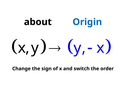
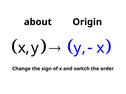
Origin colour: blue -> black
